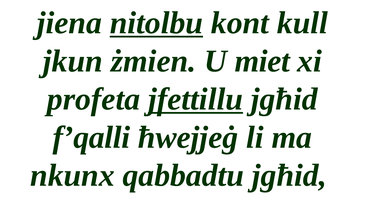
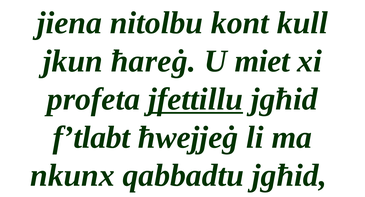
nitolbu underline: present -> none
żmien: żmien -> ħareġ
f’qalli: f’qalli -> f’tlabt
